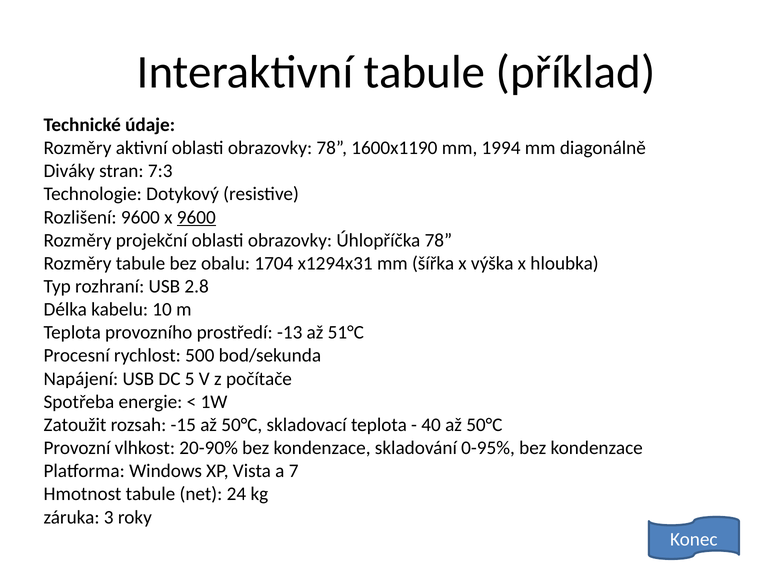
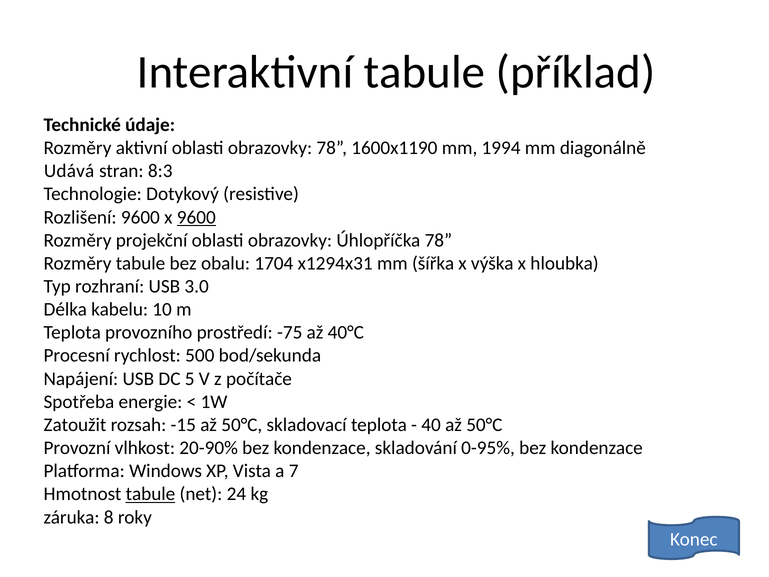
Diváky: Diváky -> Udává
7:3: 7:3 -> 8:3
2.8: 2.8 -> 3.0
-13: -13 -> -75
51°C: 51°C -> 40°C
tabule at (150, 494) underline: none -> present
3: 3 -> 8
